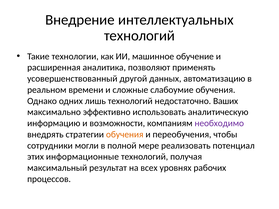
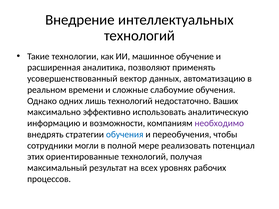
другой: другой -> вектор
обучения at (125, 135) colour: orange -> blue
информационные: информационные -> ориентированные
